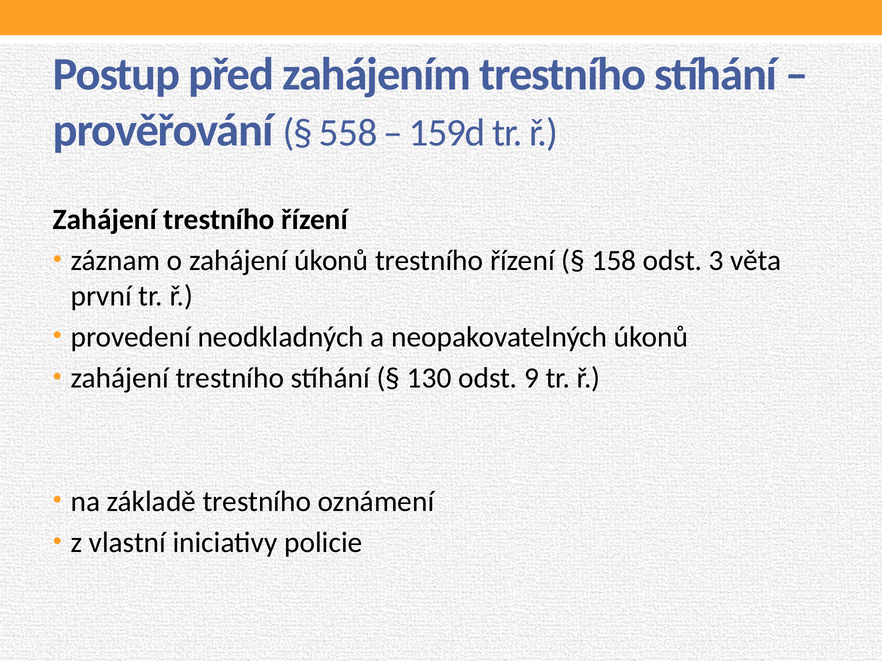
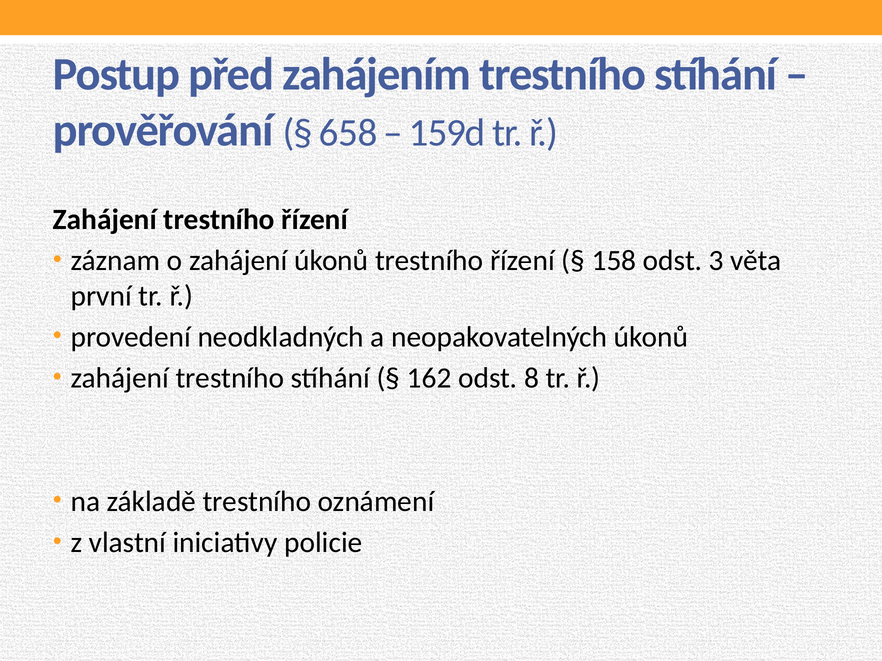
558: 558 -> 658
130: 130 -> 162
9: 9 -> 8
